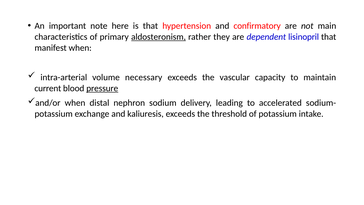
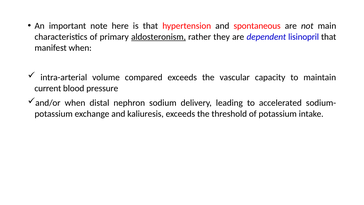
confirmatory: confirmatory -> spontaneous
necessary: necessary -> compared
pressure underline: present -> none
